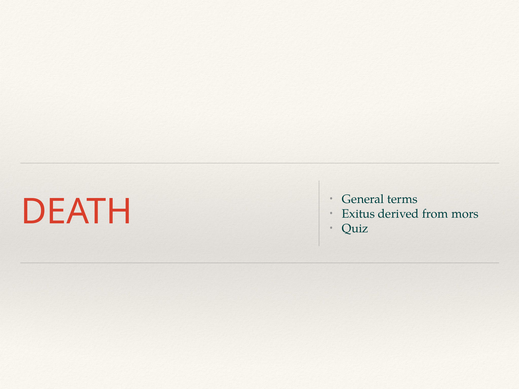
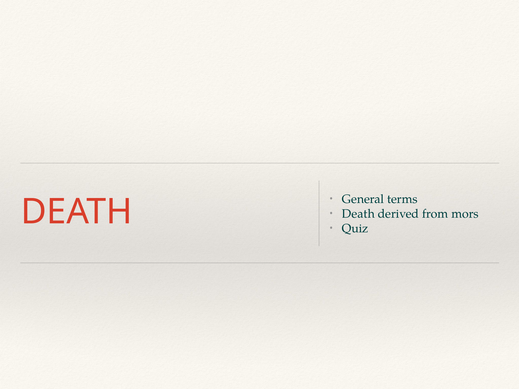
Exitus at (358, 214): Exitus -> Death
